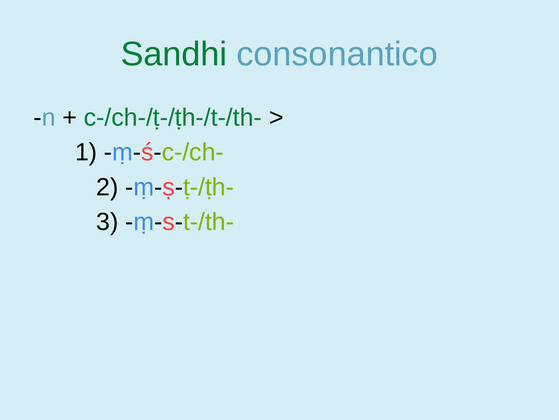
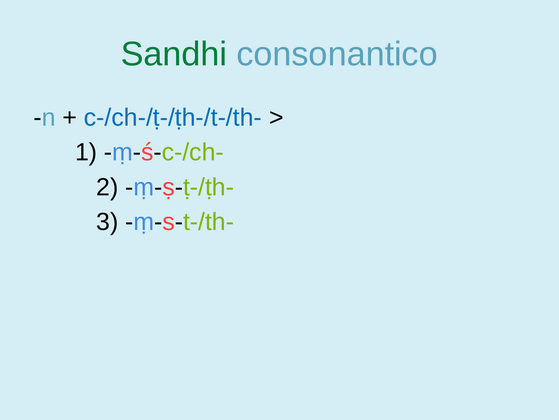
c-/ch-/ṭ-/ṭh-/t-/th- colour: green -> blue
